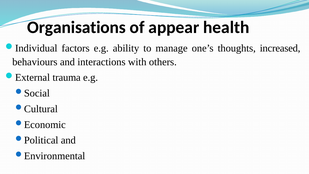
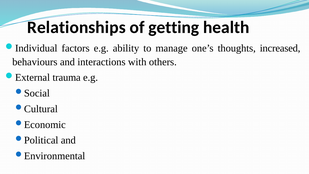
Organisations: Organisations -> Relationships
appear: appear -> getting
